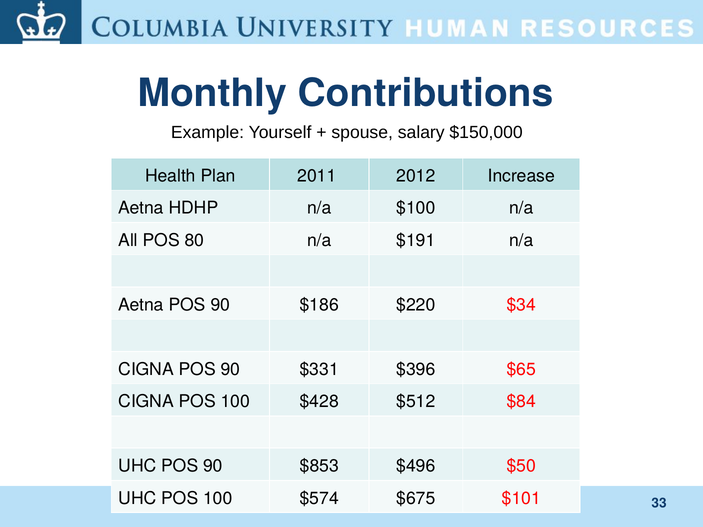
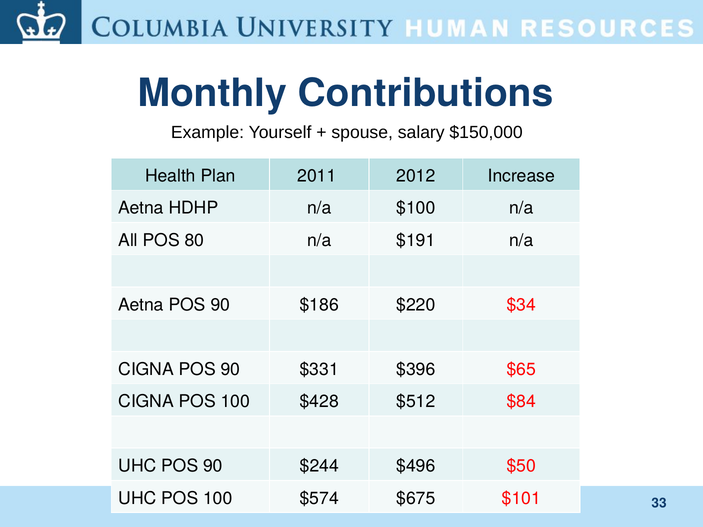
$853: $853 -> $244
